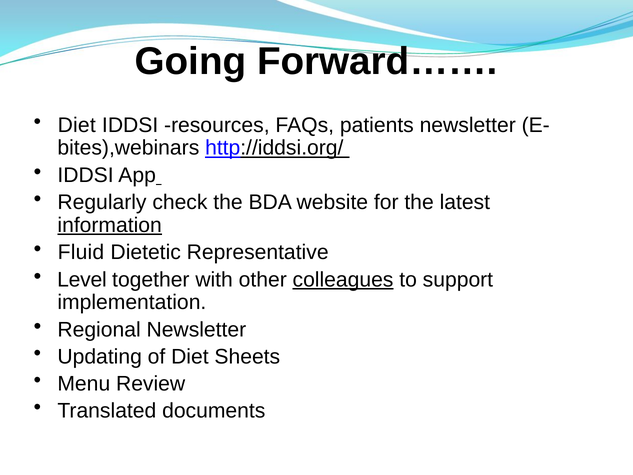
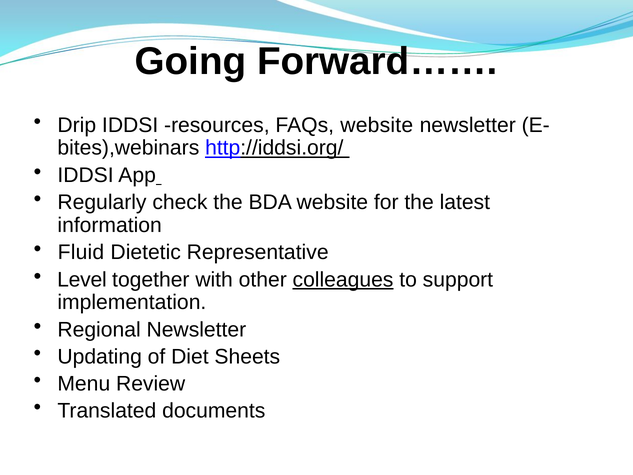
Diet at (77, 125): Diet -> Drip
FAQs patients: patients -> website
information underline: present -> none
